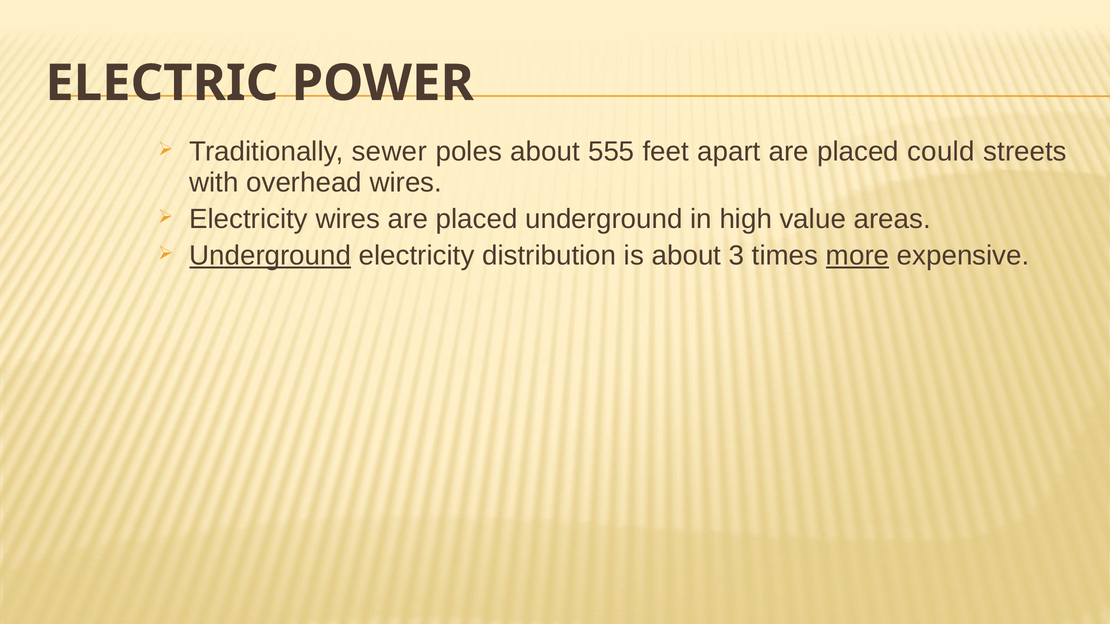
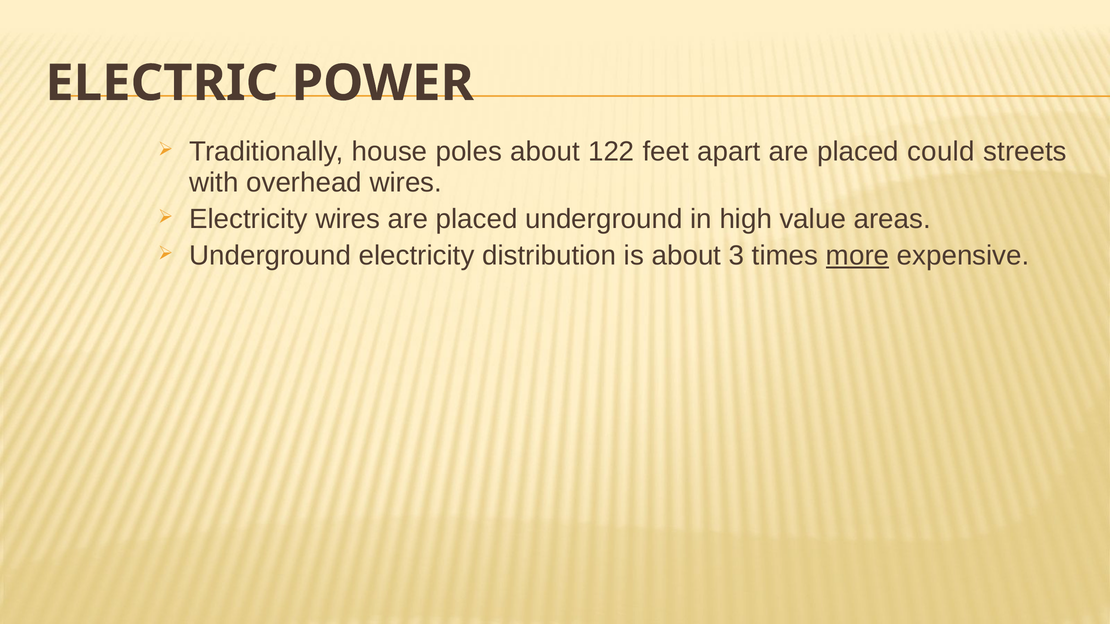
sewer: sewer -> house
555: 555 -> 122
Underground at (270, 256) underline: present -> none
